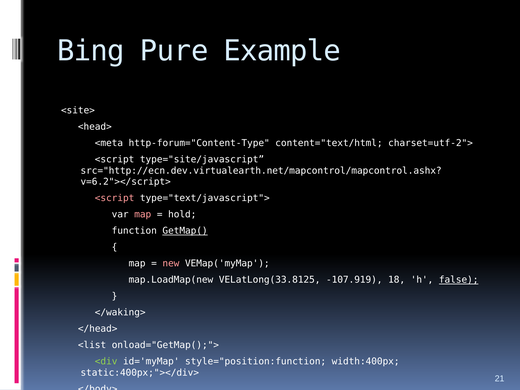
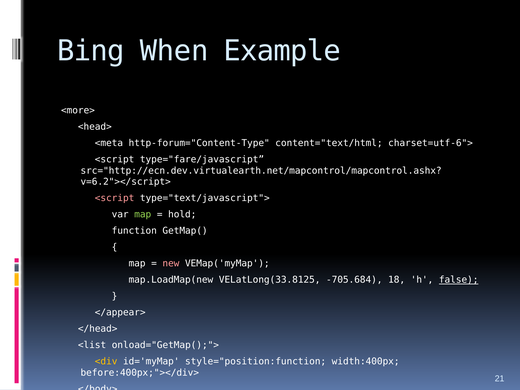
Pure: Pure -> When
<site>: <site> -> <more>
charset=utf-2">: charset=utf-2"> -> charset=utf-6">
type="site/javascript: type="site/javascript -> type="fare/javascript
map at (143, 215) colour: pink -> light green
GetMap( underline: present -> none
-107.919: -107.919 -> -705.684
</waking>: </waking> -> </appear>
<div colour: light green -> yellow
static:400px;"></div>: static:400px;"></div> -> before:400px;"></div>
